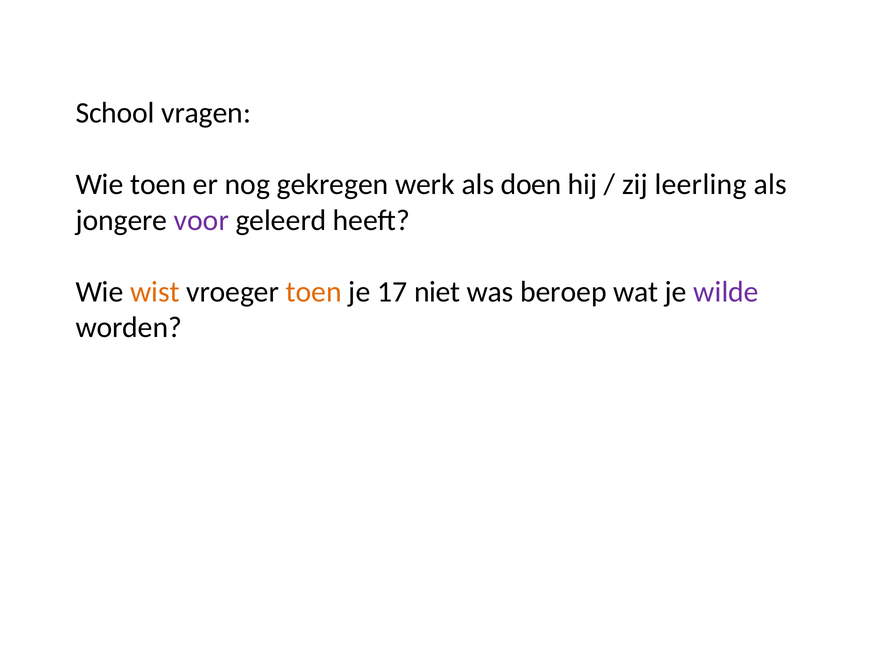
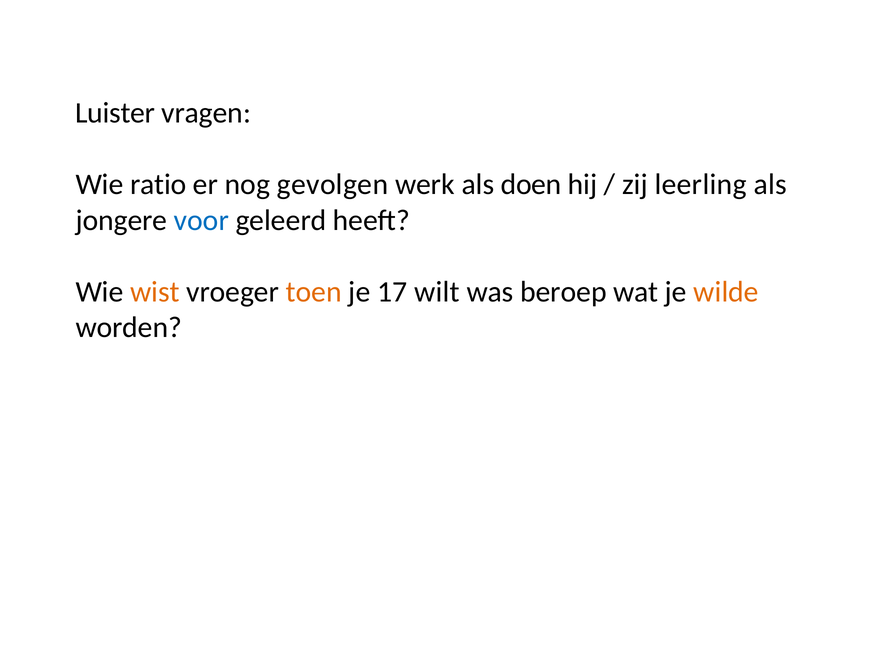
School: School -> Luister
Wie toen: toen -> ratio
gekregen: gekregen -> gevolgen
voor colour: purple -> blue
niet: niet -> wilt
wilde colour: purple -> orange
